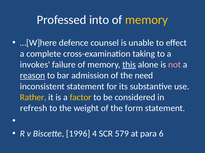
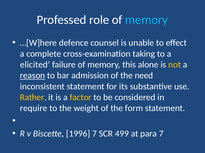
into: into -> role
memory at (147, 20) colour: yellow -> light blue
invokes: invokes -> elicited
this underline: present -> none
not colour: pink -> yellow
refresh: refresh -> require
1996 4: 4 -> 7
579: 579 -> 499
para 6: 6 -> 7
